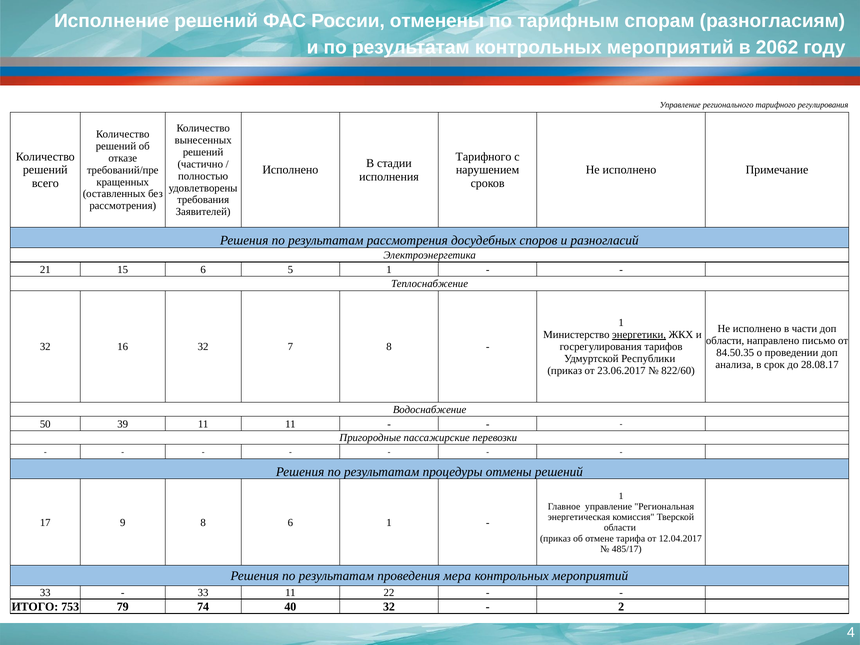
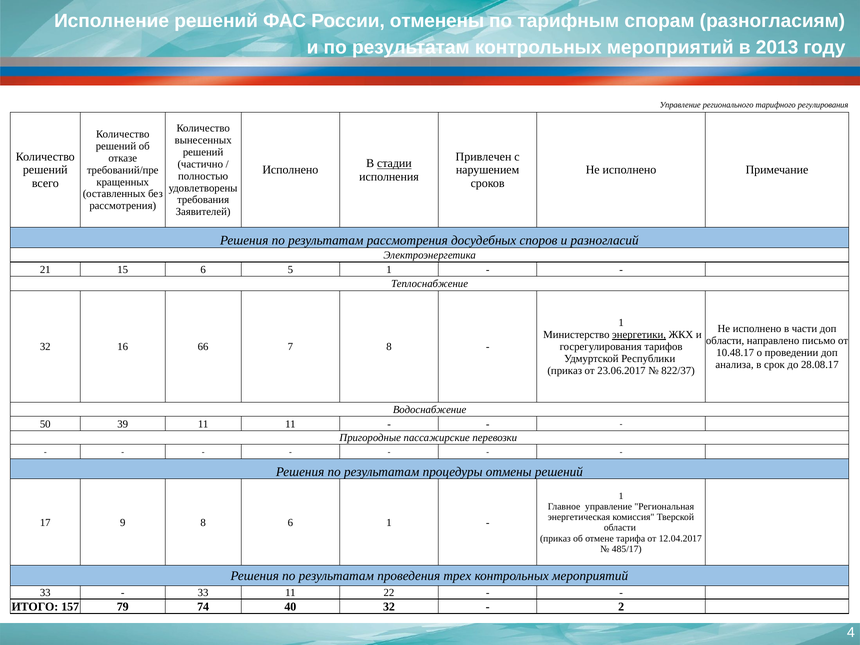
2062: 2062 -> 2013
Тарифного at (484, 157): Тарифного -> Привлечен
стадии underline: none -> present
16 32: 32 -> 66
84.50.35: 84.50.35 -> 10.48.17
822/60: 822/60 -> 822/37
мера: мера -> трех
753: 753 -> 157
